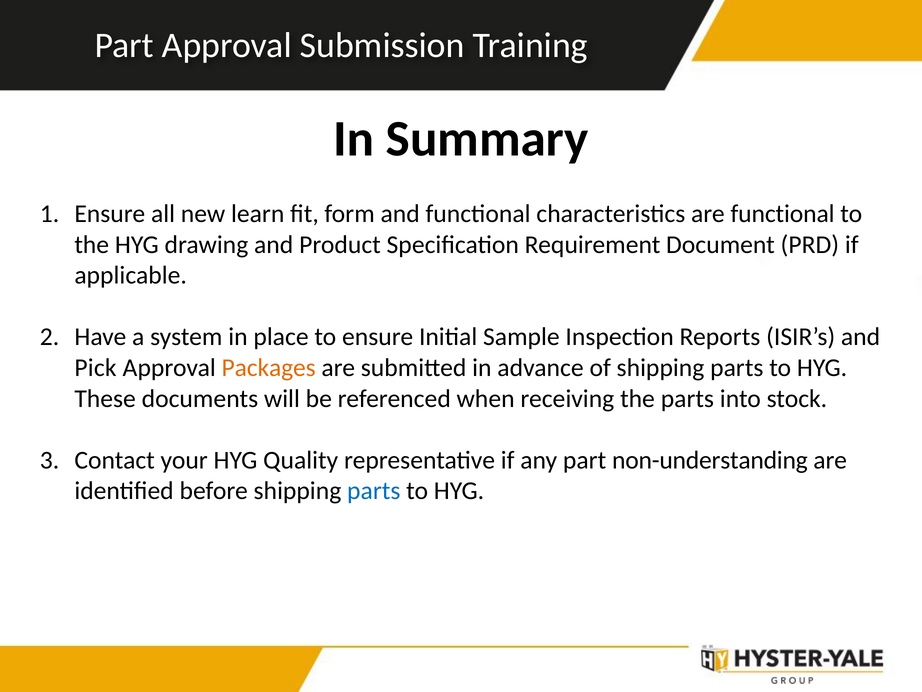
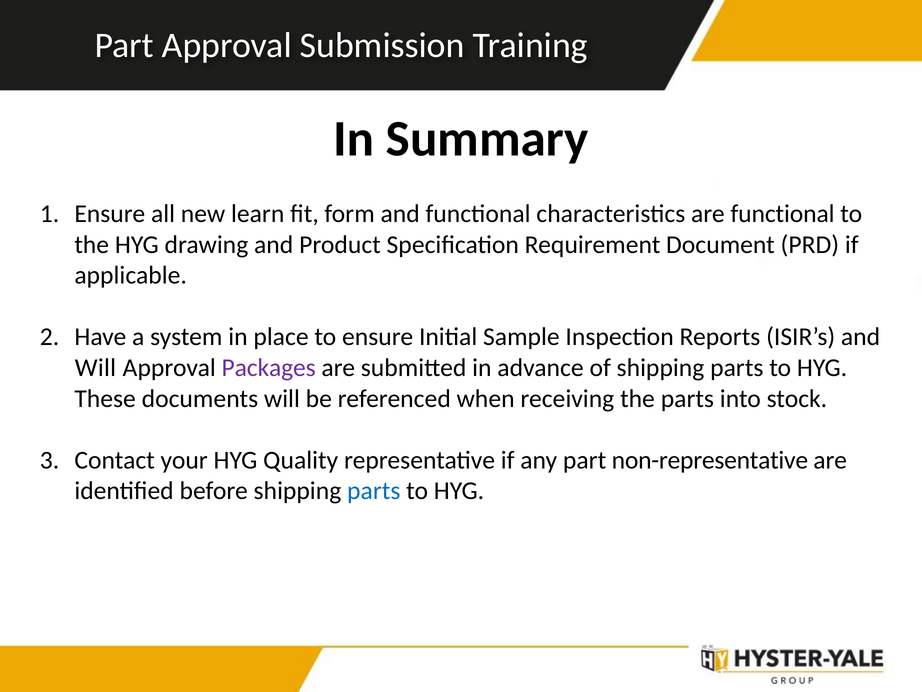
Pick at (95, 368): Pick -> Will
Packages colour: orange -> purple
non-understanding: non-understanding -> non-representative
